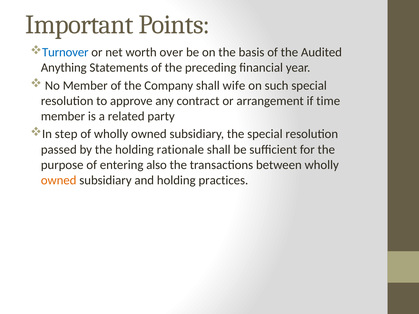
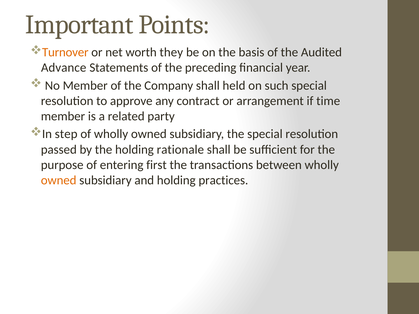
Turnover colour: blue -> orange
over: over -> they
Anything: Anything -> Advance
wife: wife -> held
also: also -> first
